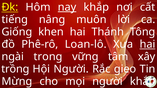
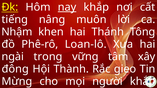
Giống: Giống -> Nhậm
hai at (147, 44) underline: present -> none
trồng: trồng -> đông
Hội Người: Người -> Thành
